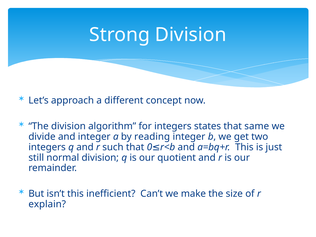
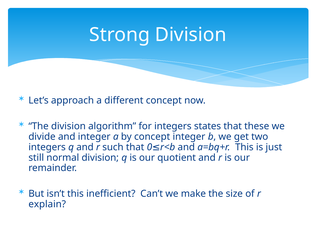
same: same -> these
by reading: reading -> concept
